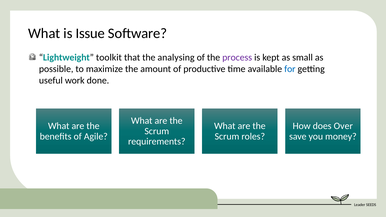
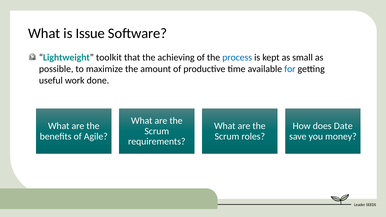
analysing: analysing -> achieving
process colour: purple -> blue
Over: Over -> Date
